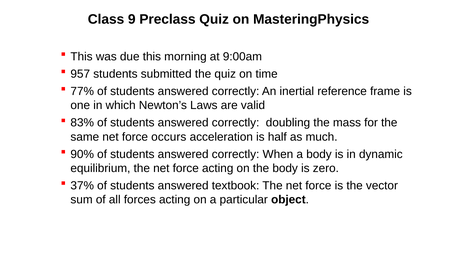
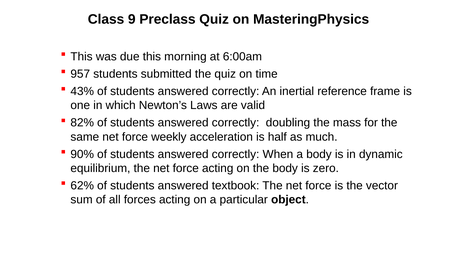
9:00am: 9:00am -> 6:00am
77%: 77% -> 43%
83%: 83% -> 82%
occurs: occurs -> weekly
37%: 37% -> 62%
